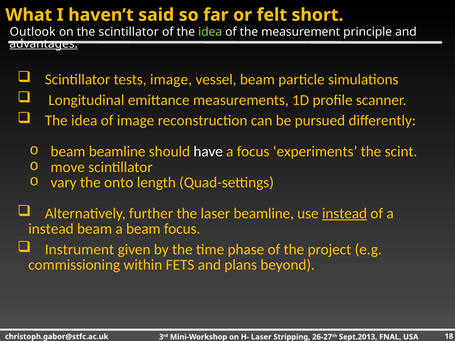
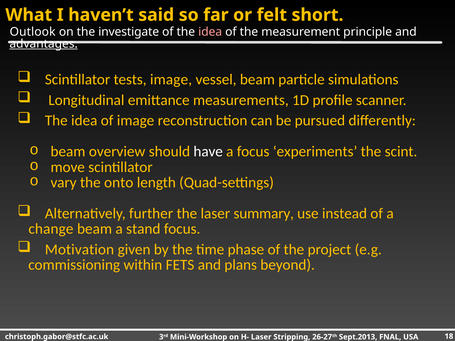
the scintillator: scintillator -> investigate
idea at (210, 32) colour: light green -> pink
beam beamline: beamline -> overview
laser beamline: beamline -> summary
instead at (345, 214) underline: present -> none
instead at (51, 229): instead -> change
a beam: beam -> stand
Instrument: Instrument -> Motivation
